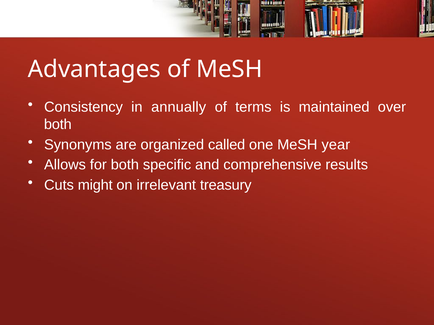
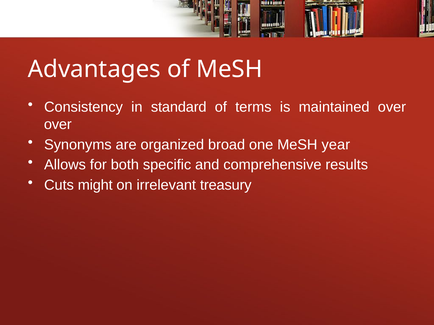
annually: annually -> standard
both at (58, 125): both -> over
called: called -> broad
